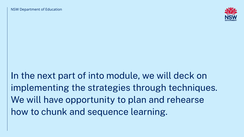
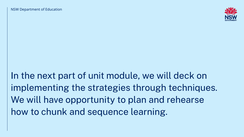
into: into -> unit
